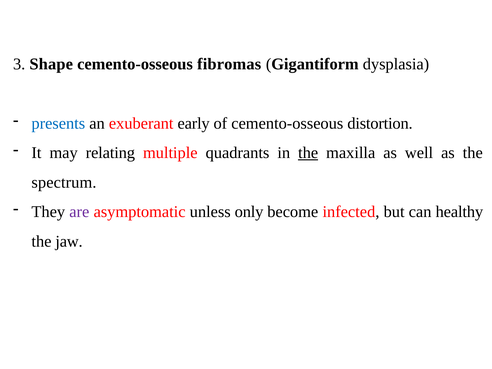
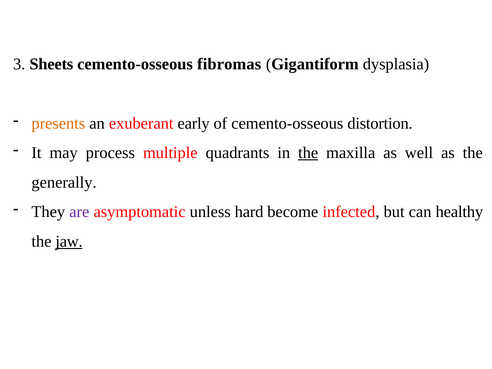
Shape: Shape -> Sheets
presents colour: blue -> orange
relating: relating -> process
spectrum: spectrum -> generally
only: only -> hard
jaw underline: none -> present
